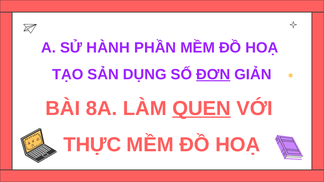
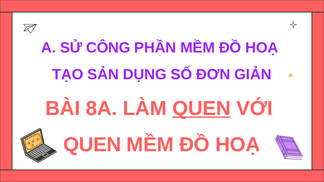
HÀNH: HÀNH -> CÔNG
ĐƠN underline: present -> none
THỰC at (92, 145): THỰC -> QUEN
